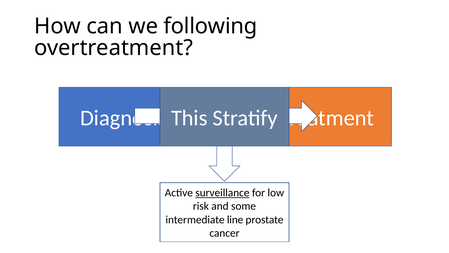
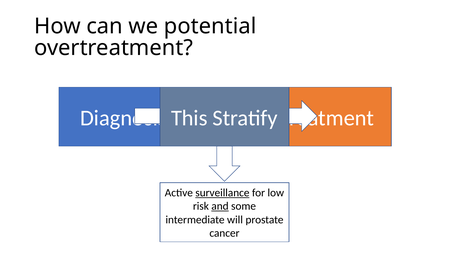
following: following -> potential
and underline: none -> present
line: line -> will
